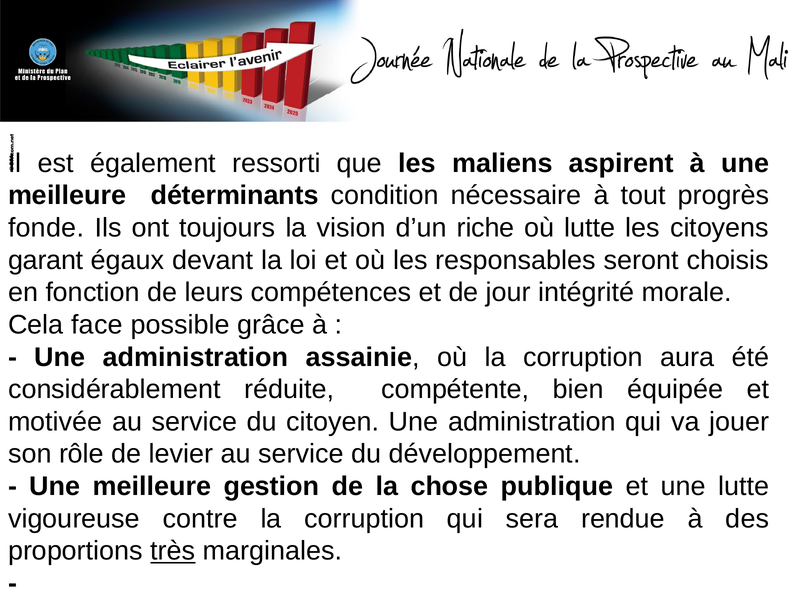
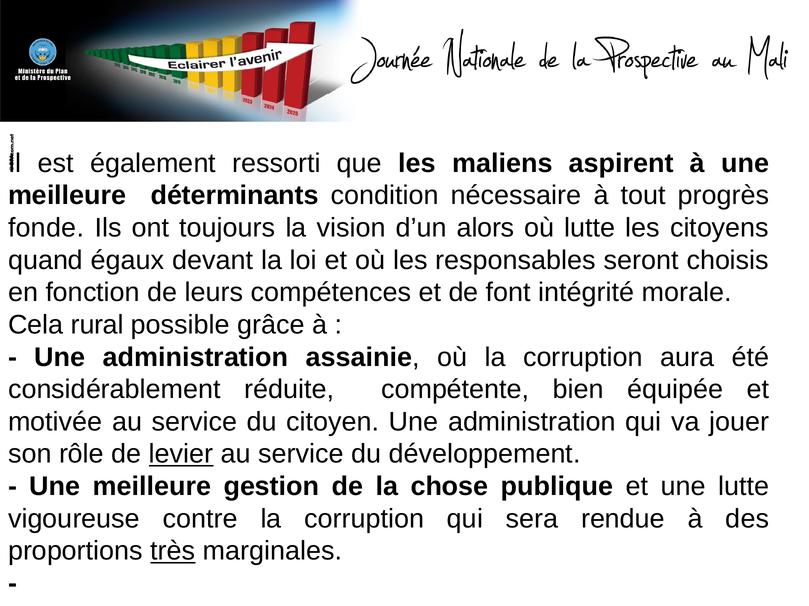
riche: riche -> alors
garant: garant -> quand
jour: jour -> font
face: face -> rural
levier underline: none -> present
